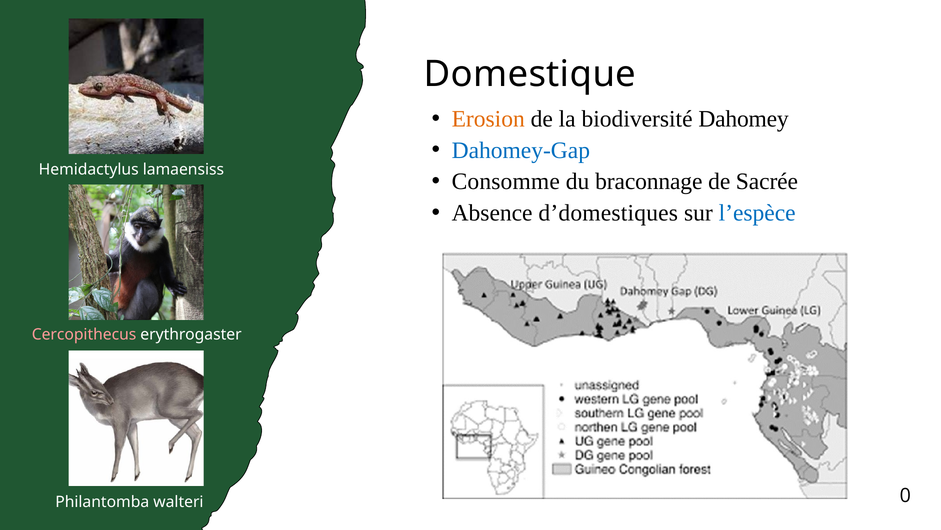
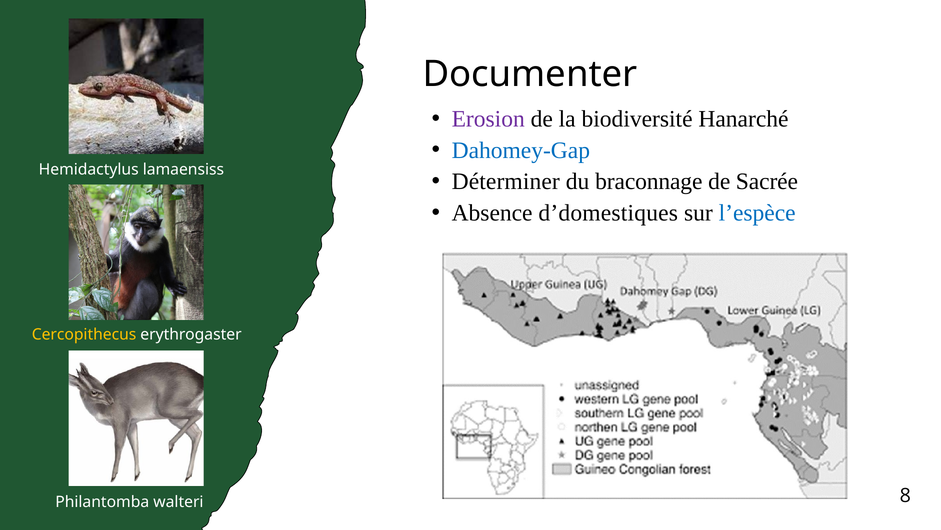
Domestique: Domestique -> Documenter
Erosion colour: orange -> purple
Dahomey: Dahomey -> Hanarché
Consomme: Consomme -> Déterminer
Cercopithecus colour: pink -> yellow
0: 0 -> 8
